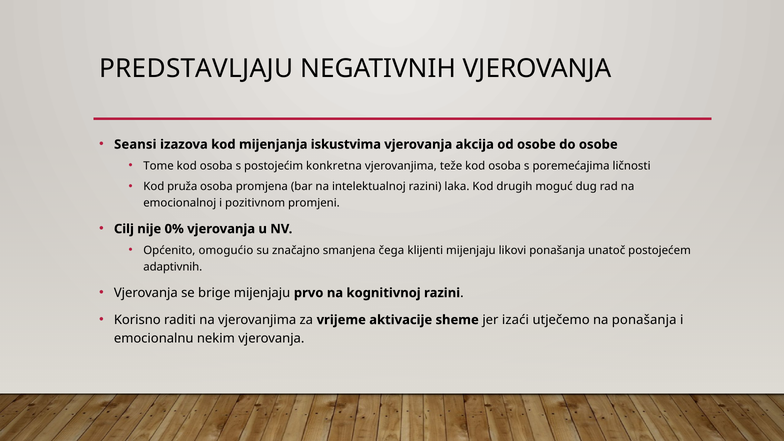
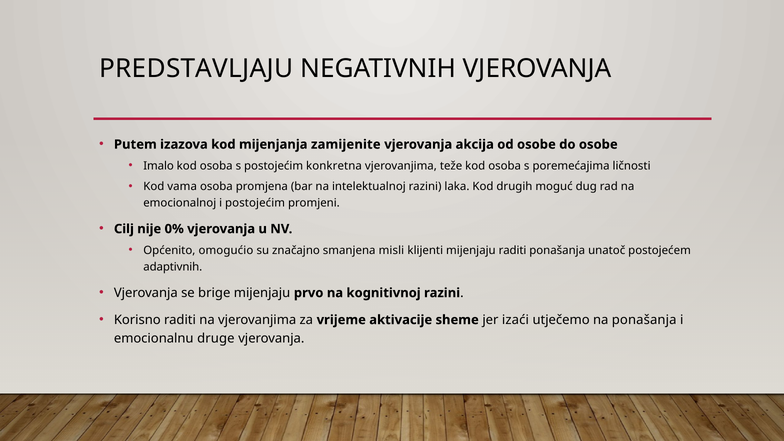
Seansi: Seansi -> Putem
iskustvima: iskustvima -> zamijenite
Tome: Tome -> Imalo
pruža: pruža -> vama
i pozitivnom: pozitivnom -> postojećim
čega: čega -> misli
mijenjaju likovi: likovi -> raditi
nekim: nekim -> druge
